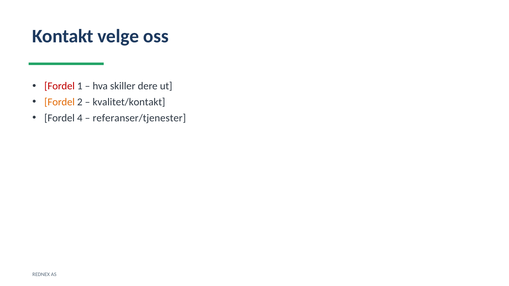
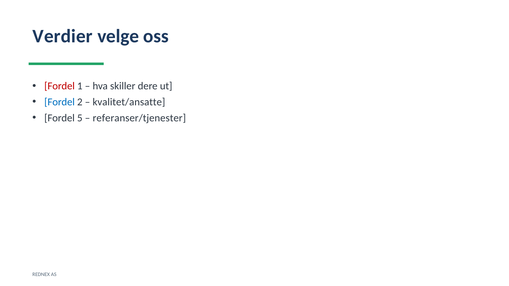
Kontakt: Kontakt -> Verdier
Fordel at (60, 102) colour: orange -> blue
kvalitet/kontakt: kvalitet/kontakt -> kvalitet/ansatte
4: 4 -> 5
